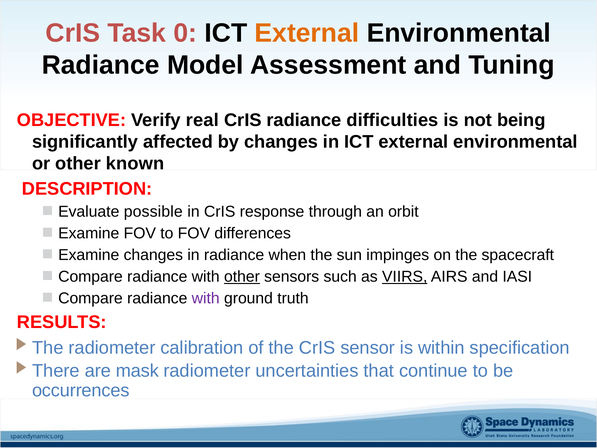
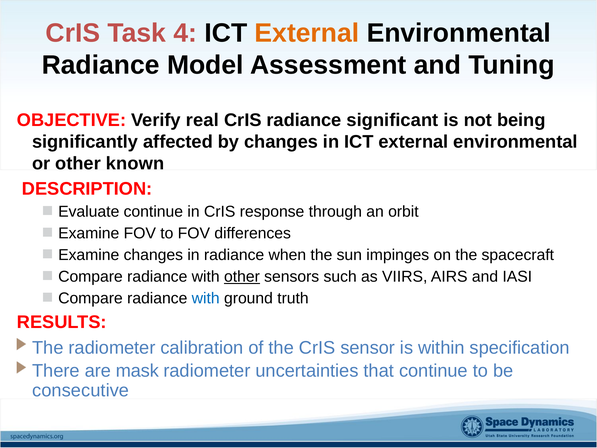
0: 0 -> 4
difficulties: difficulties -> significant
Evaluate possible: possible -> continue
VIIRS underline: present -> none
with at (206, 298) colour: purple -> blue
occurrences: occurrences -> consecutive
